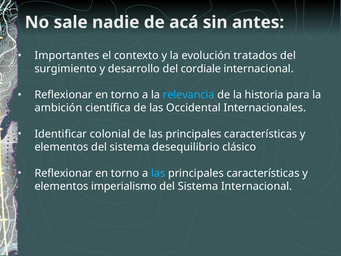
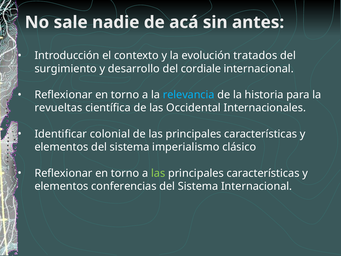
Importantes: Importantes -> Introducción
ambición: ambición -> revueltas
desequilibrio: desequilibrio -> imperialismo
las at (158, 173) colour: light blue -> light green
imperialismo: imperialismo -> conferencias
